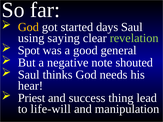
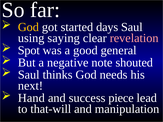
revelation colour: light green -> pink
hear: hear -> next
Priest: Priest -> Hand
thing: thing -> piece
life-will: life-will -> that-will
